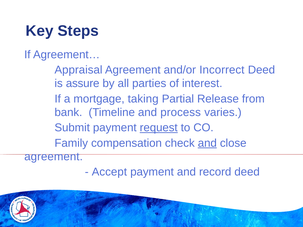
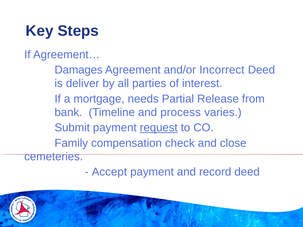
Appraisal: Appraisal -> Damages
assure: assure -> deliver
taking: taking -> needs
and at (207, 143) underline: present -> none
agreement at (54, 157): agreement -> cemeteries
